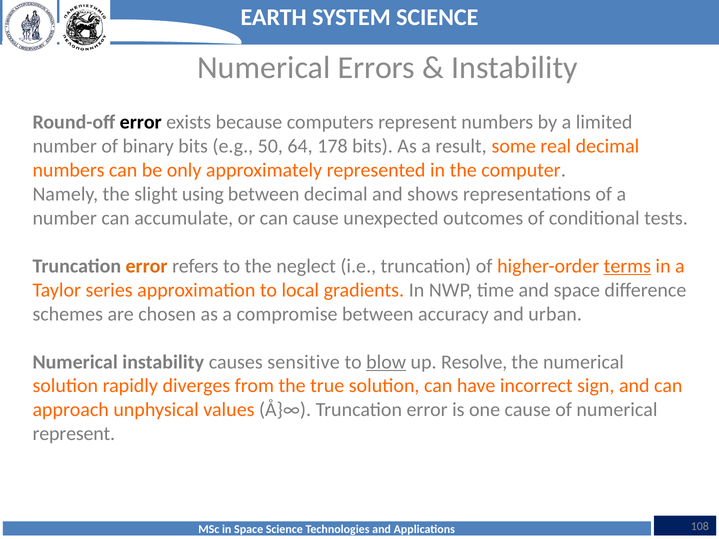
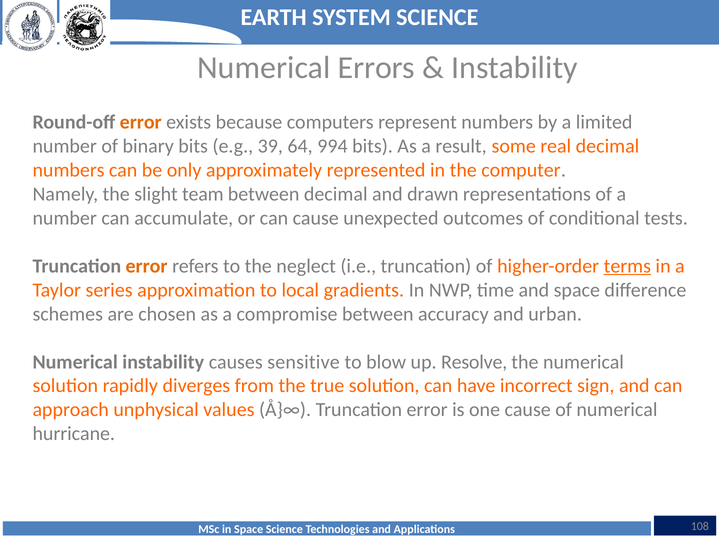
error at (141, 122) colour: black -> orange
50: 50 -> 39
178: 178 -> 994
using: using -> team
shows: shows -> drawn
blow underline: present -> none
represent at (74, 434): represent -> hurricane
